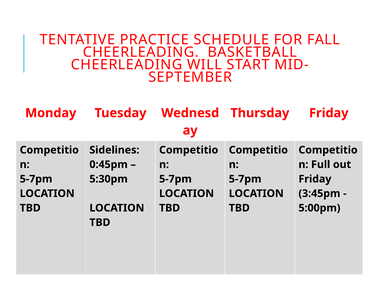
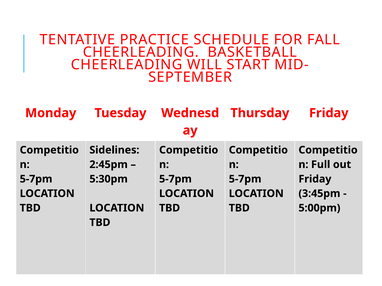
0:45pm: 0:45pm -> 2:45pm
